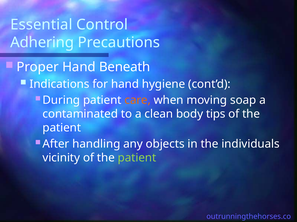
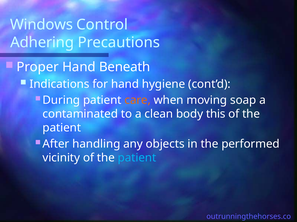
Essential: Essential -> Windows
tips: tips -> this
individuals: individuals -> performed
patient at (137, 158) colour: light green -> light blue
